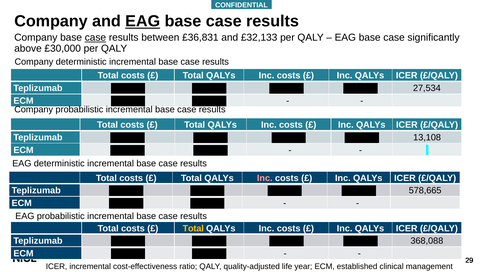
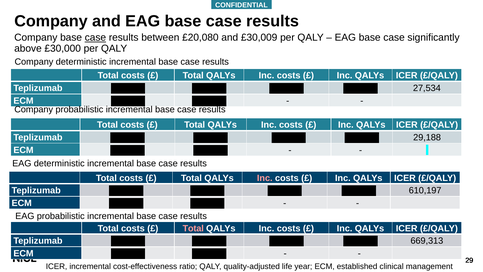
EAG at (143, 21) underline: present -> none
£36,831: £36,831 -> £20,080
£32,133: £32,133 -> £30,009
13,108: 13,108 -> 29,188
578,665: 578,665 -> 610,197
Total at (193, 228) colour: yellow -> pink
368,088: 368,088 -> 669,313
